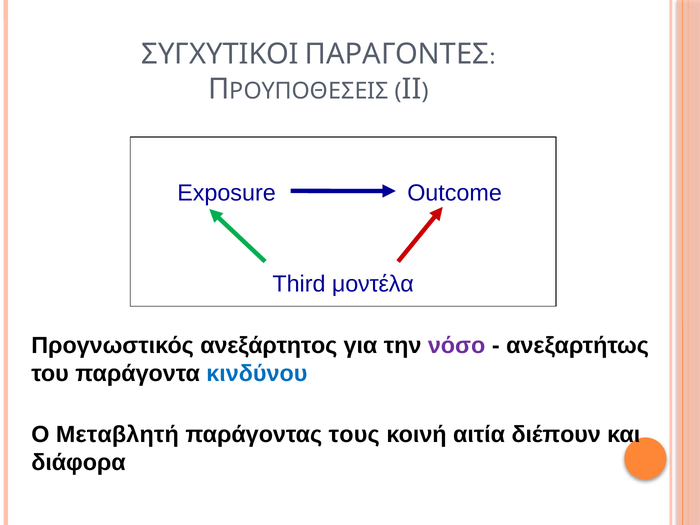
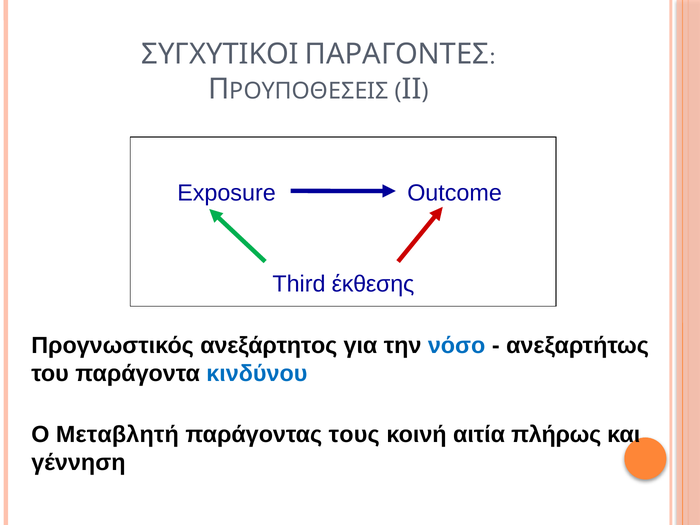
μοντέλα: μοντέλα -> έκθεσης
νόσο colour: purple -> blue
διέπουν: διέπουν -> πλήρως
διάφορα: διάφορα -> γέννηση
